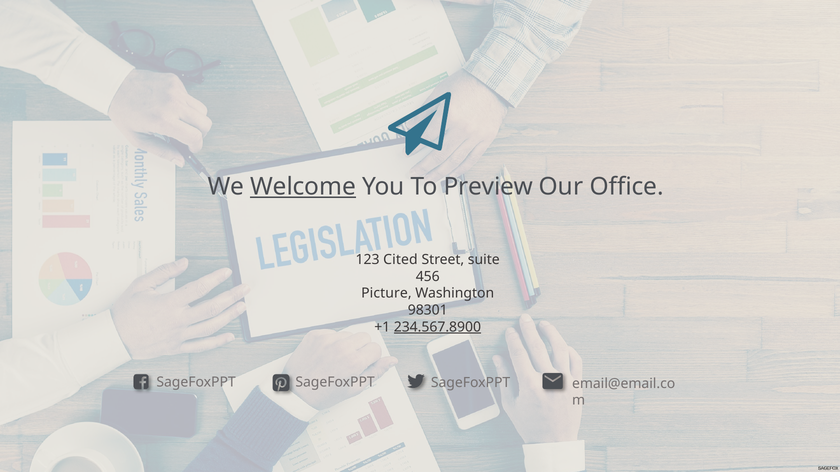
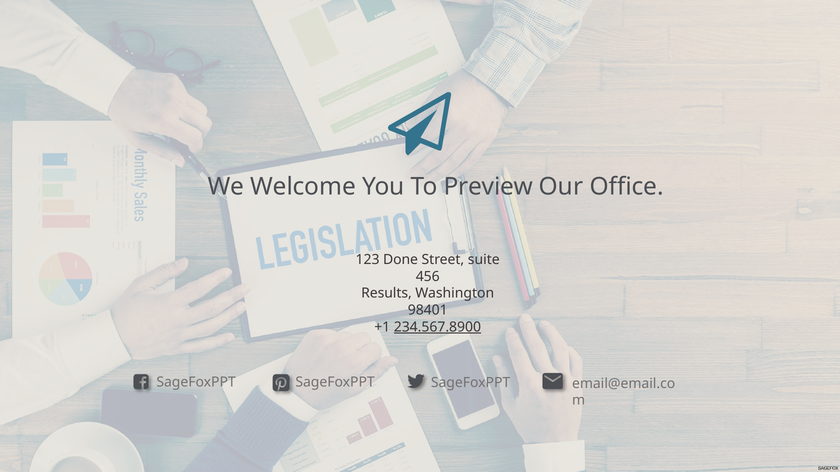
Welcome underline: present -> none
Cited: Cited -> Done
Picture: Picture -> Results
98301: 98301 -> 98401
